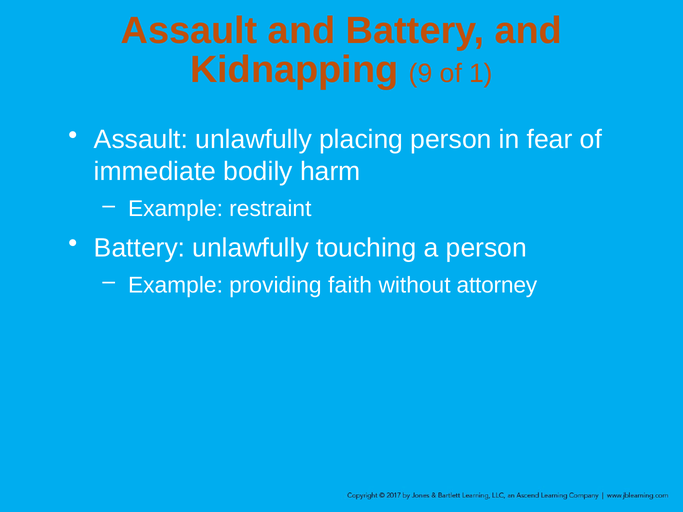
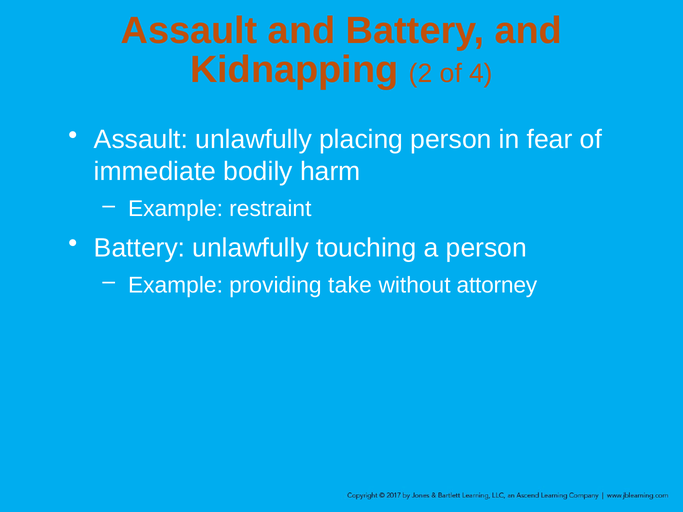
9: 9 -> 2
1: 1 -> 4
faith: faith -> take
